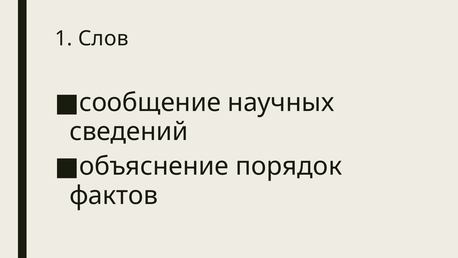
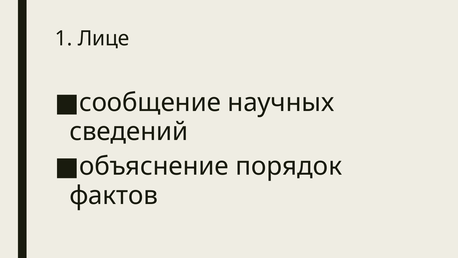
Слов: Слов -> Лице
